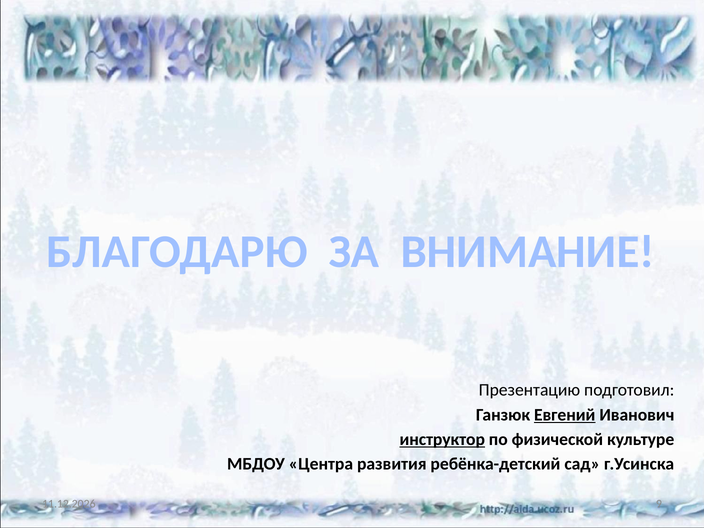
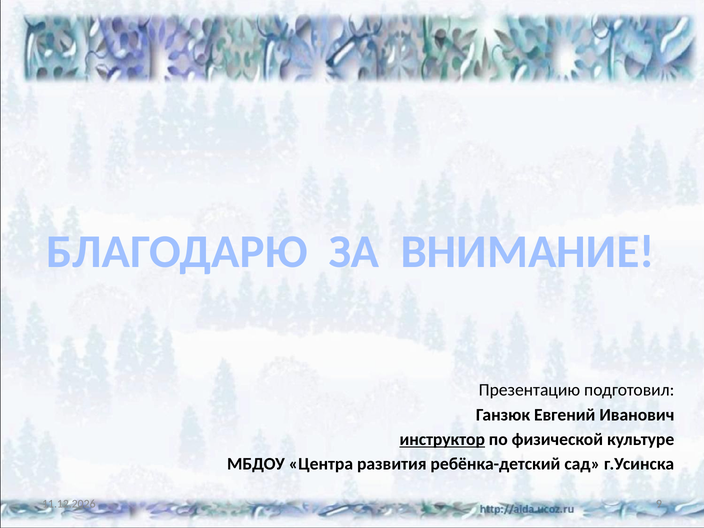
Евгений underline: present -> none
